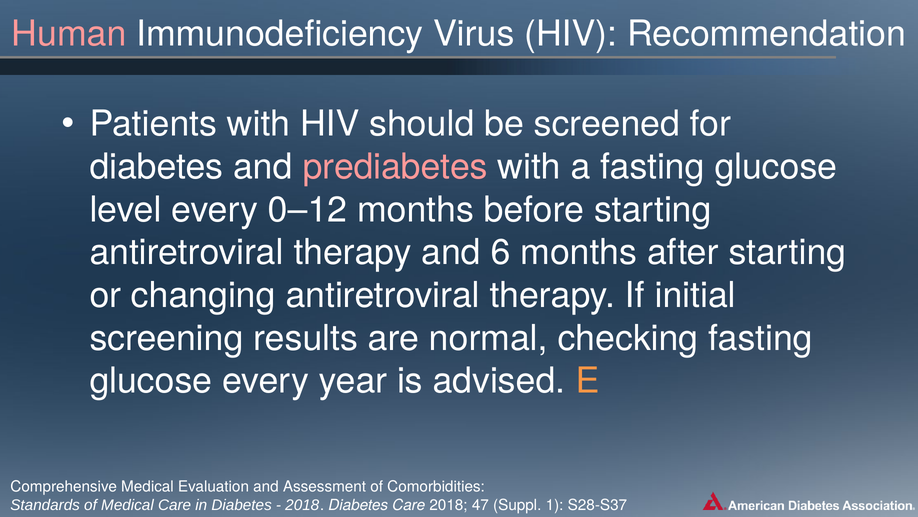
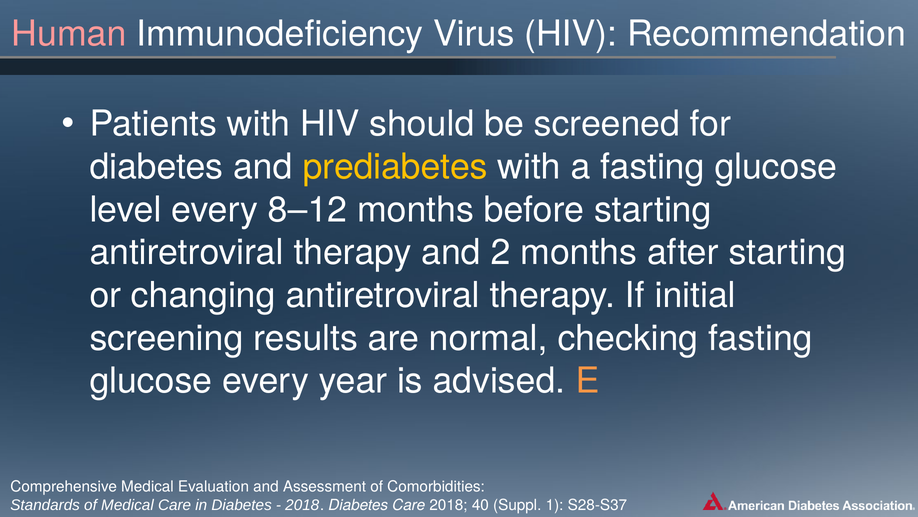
prediabetes colour: pink -> yellow
0–12: 0–12 -> 8–12
6: 6 -> 2
47: 47 -> 40
